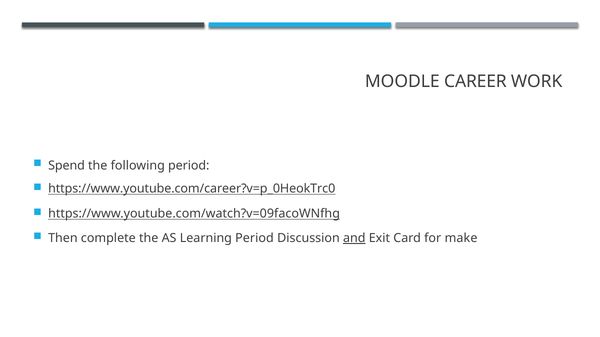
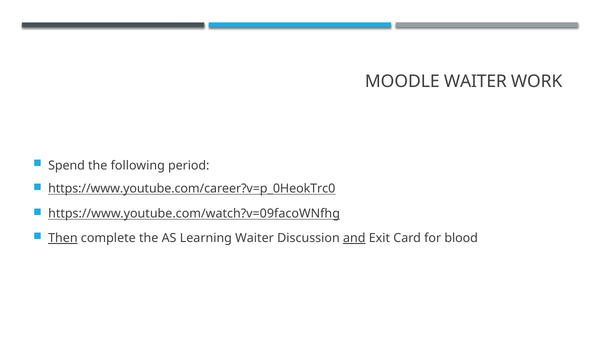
MOODLE CAREER: CAREER -> WAITER
Then underline: none -> present
Learning Period: Period -> Waiter
make: make -> blood
